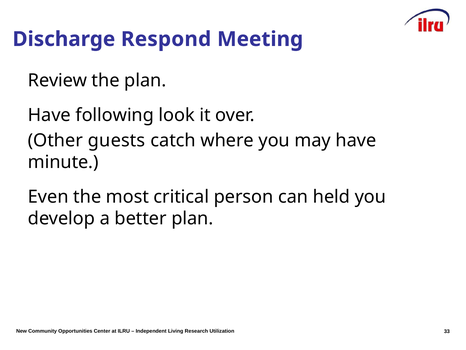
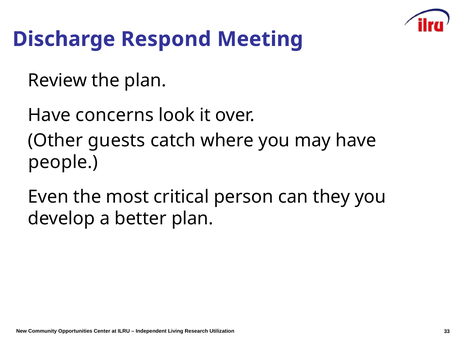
following: following -> concerns
minute: minute -> people
held: held -> they
